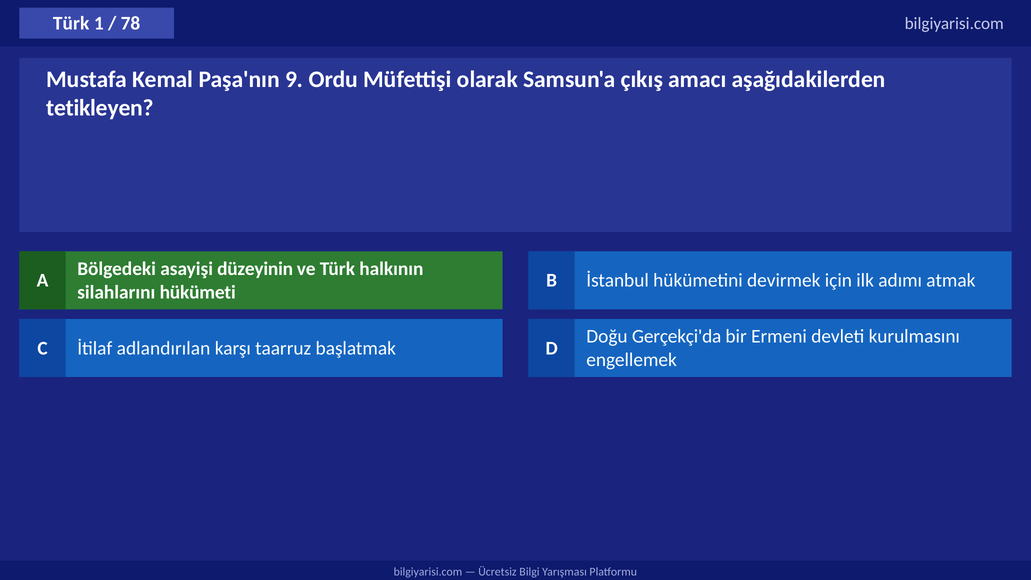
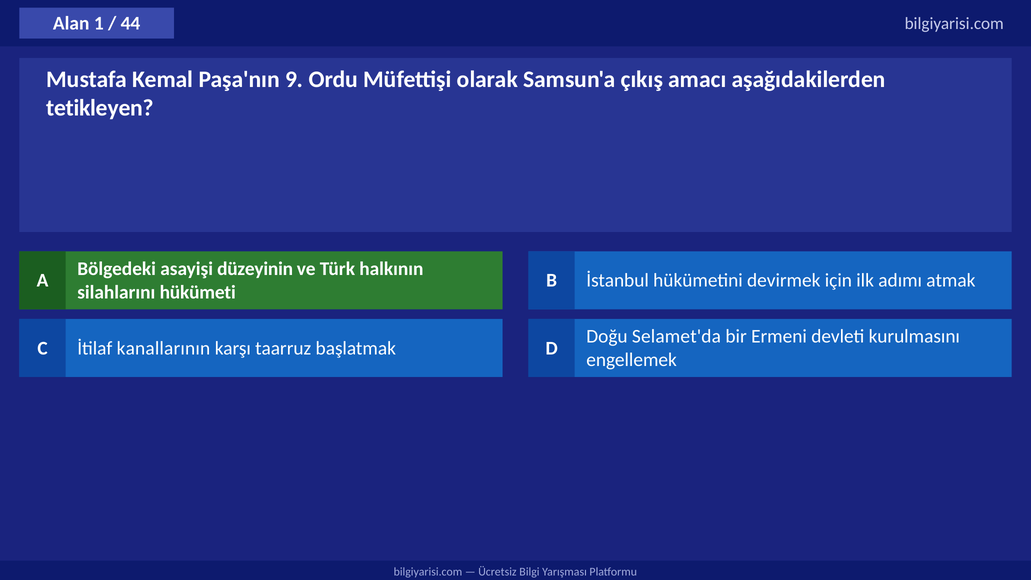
Türk at (71, 24): Türk -> Alan
78: 78 -> 44
Gerçekçi'da: Gerçekçi'da -> Selamet'da
adlandırılan: adlandırılan -> kanallarının
